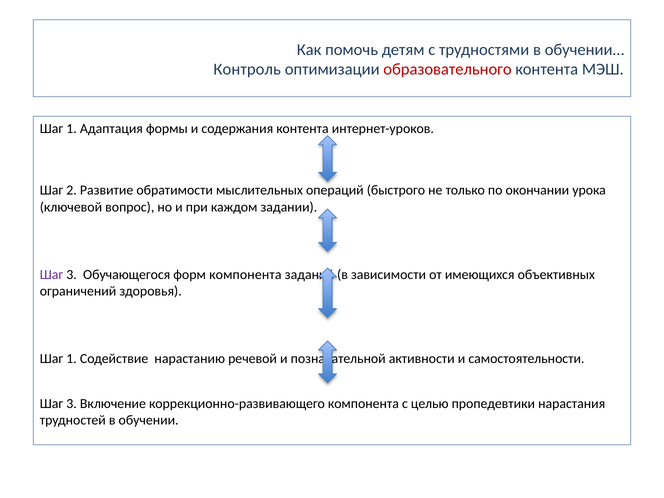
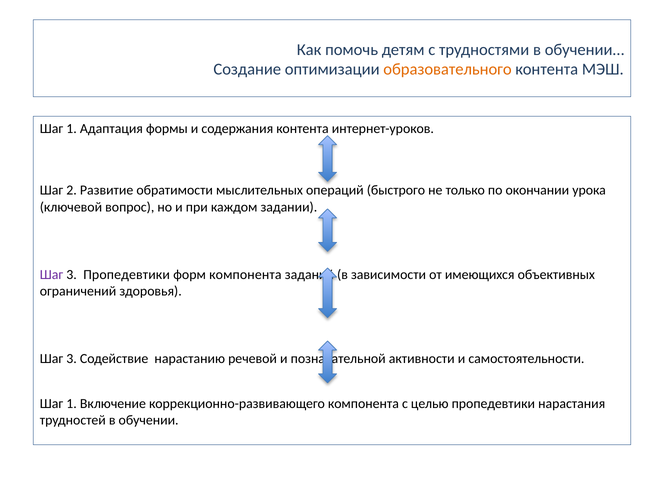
Контроль: Контроль -> Создание
образовательного colour: red -> orange
3 Обучающегося: Обучающегося -> Пропедевтики
1 at (72, 359): 1 -> 3
3 at (72, 404): 3 -> 1
